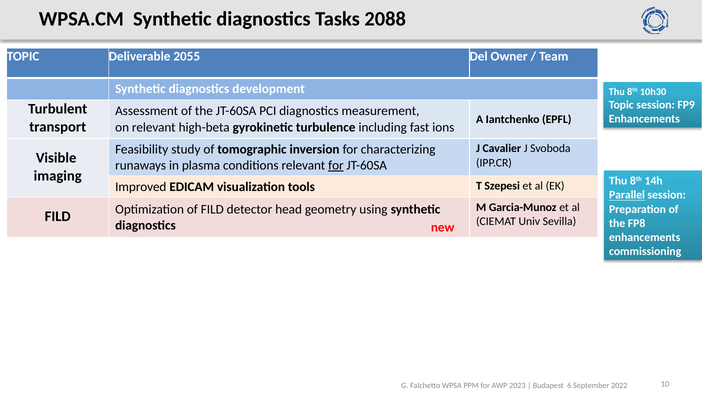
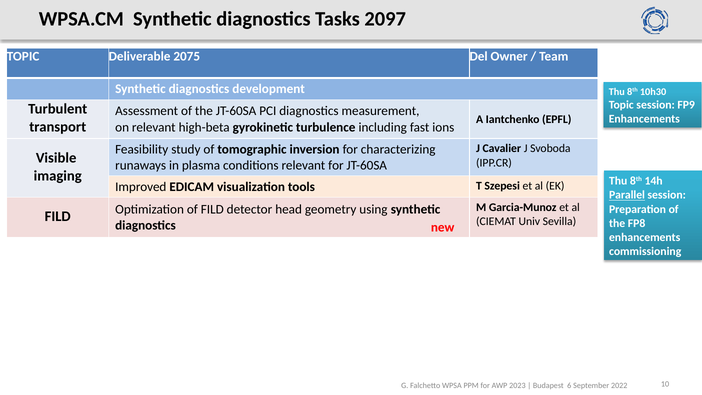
2088: 2088 -> 2097
2055: 2055 -> 2075
for at (336, 165) underline: present -> none
